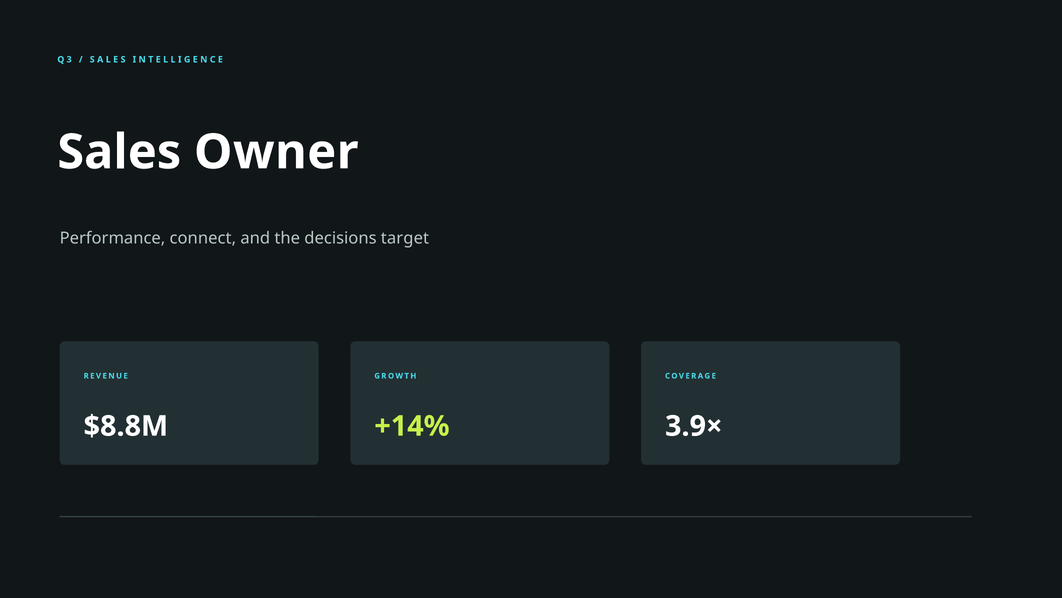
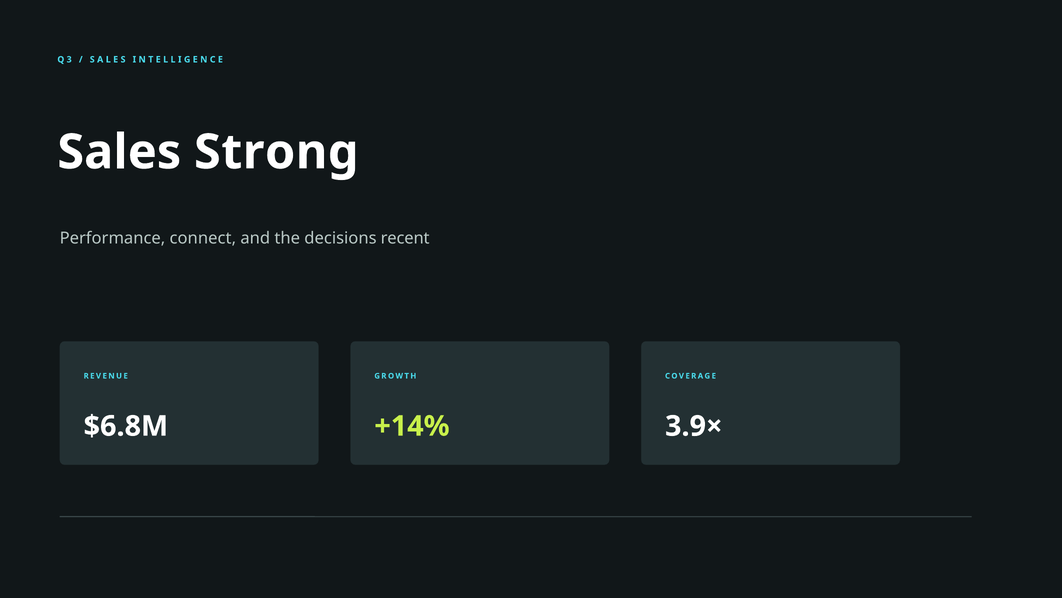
Owner: Owner -> Strong
target: target -> recent
$8.8M: $8.8M -> $6.8M
